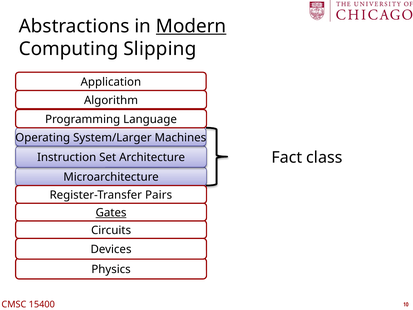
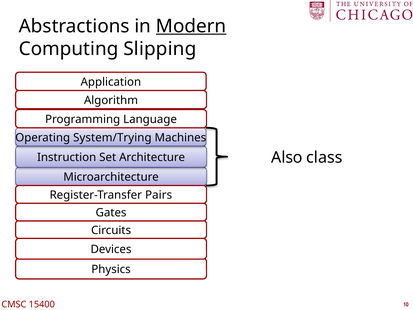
System/Larger: System/Larger -> System/Trying
Fact: Fact -> Also
Gates underline: present -> none
